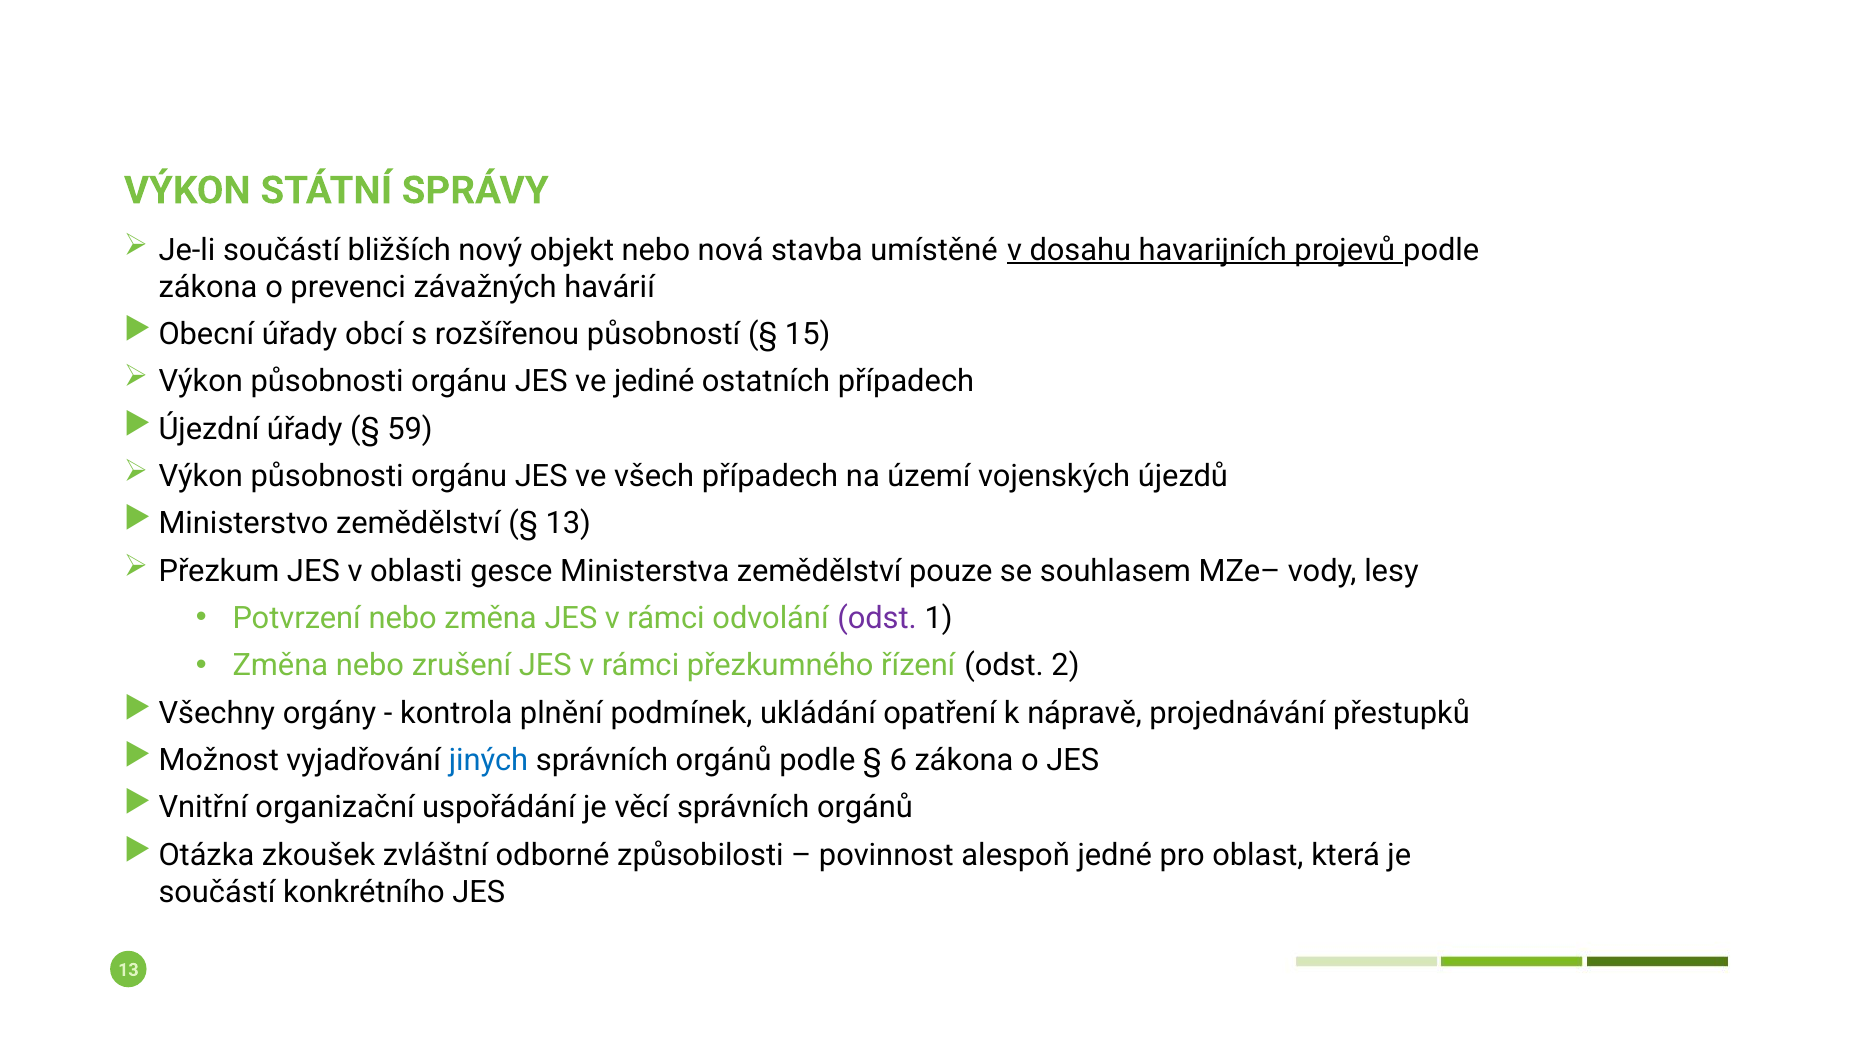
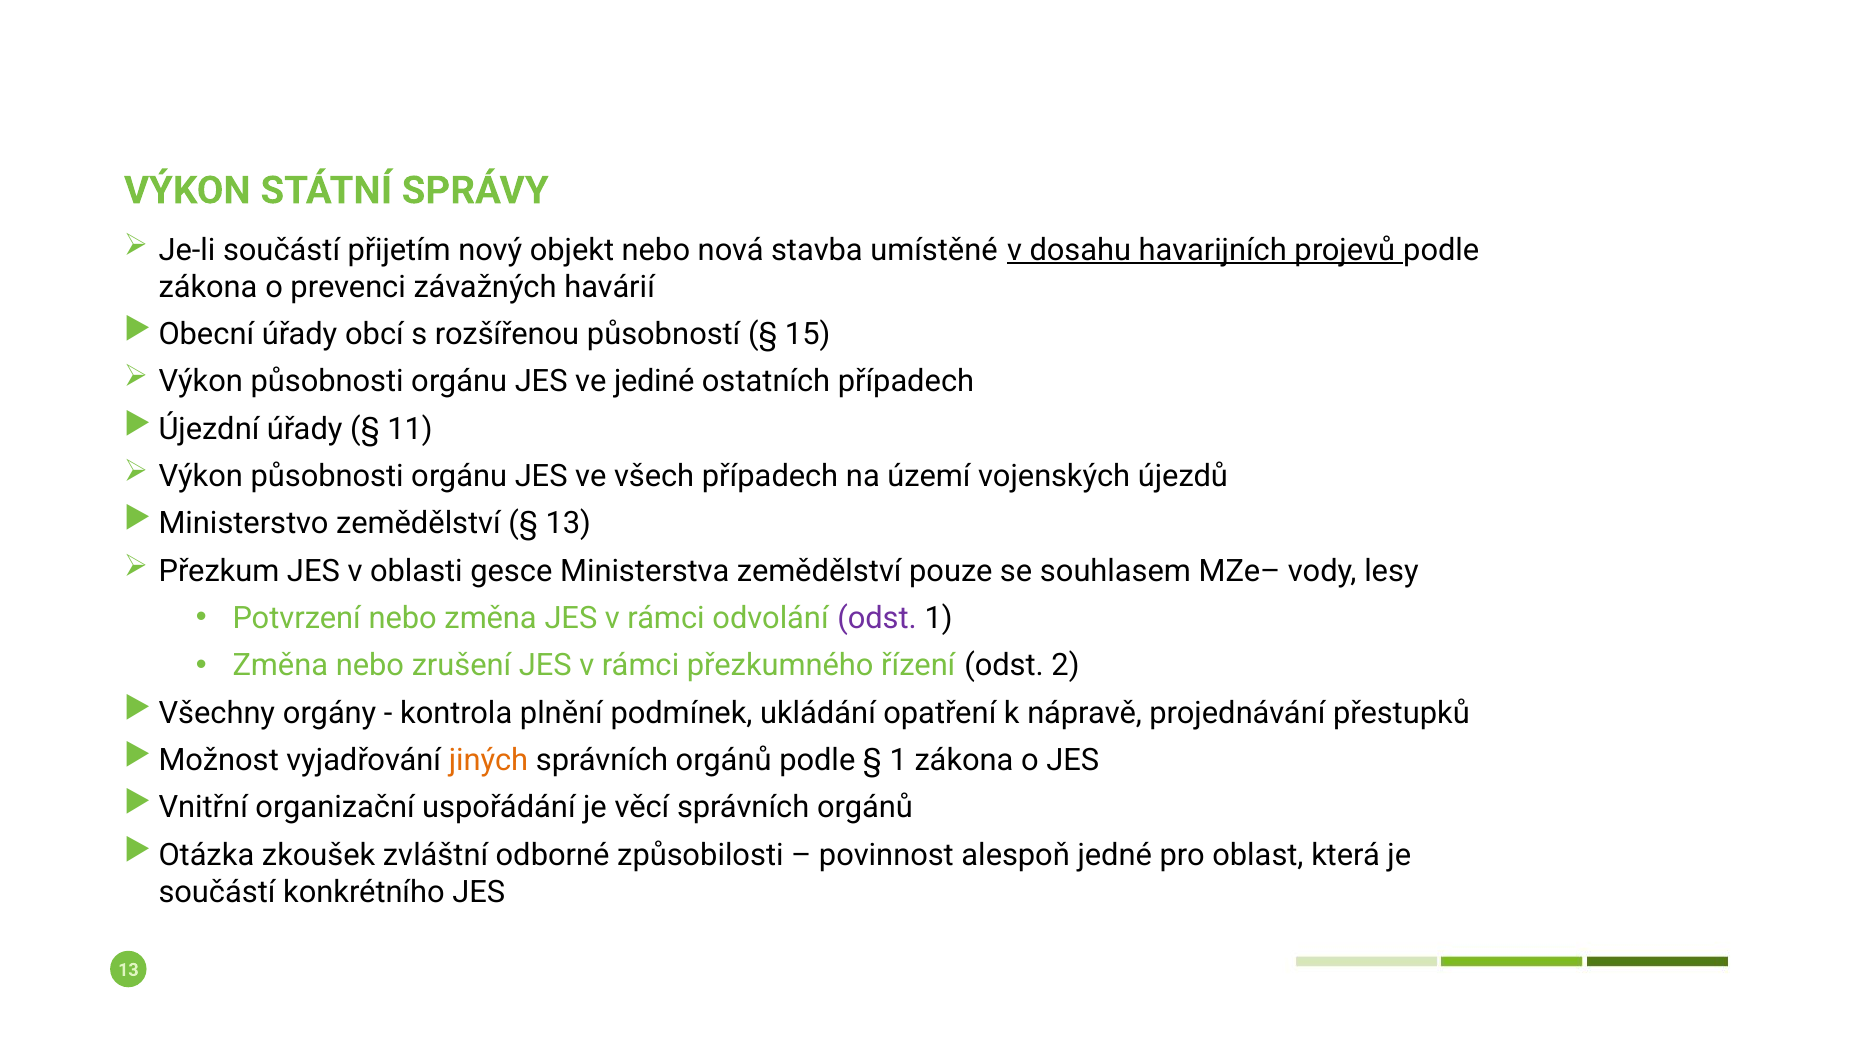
bližších: bližších -> přijetím
59: 59 -> 11
jiných colour: blue -> orange
6 at (898, 760): 6 -> 1
